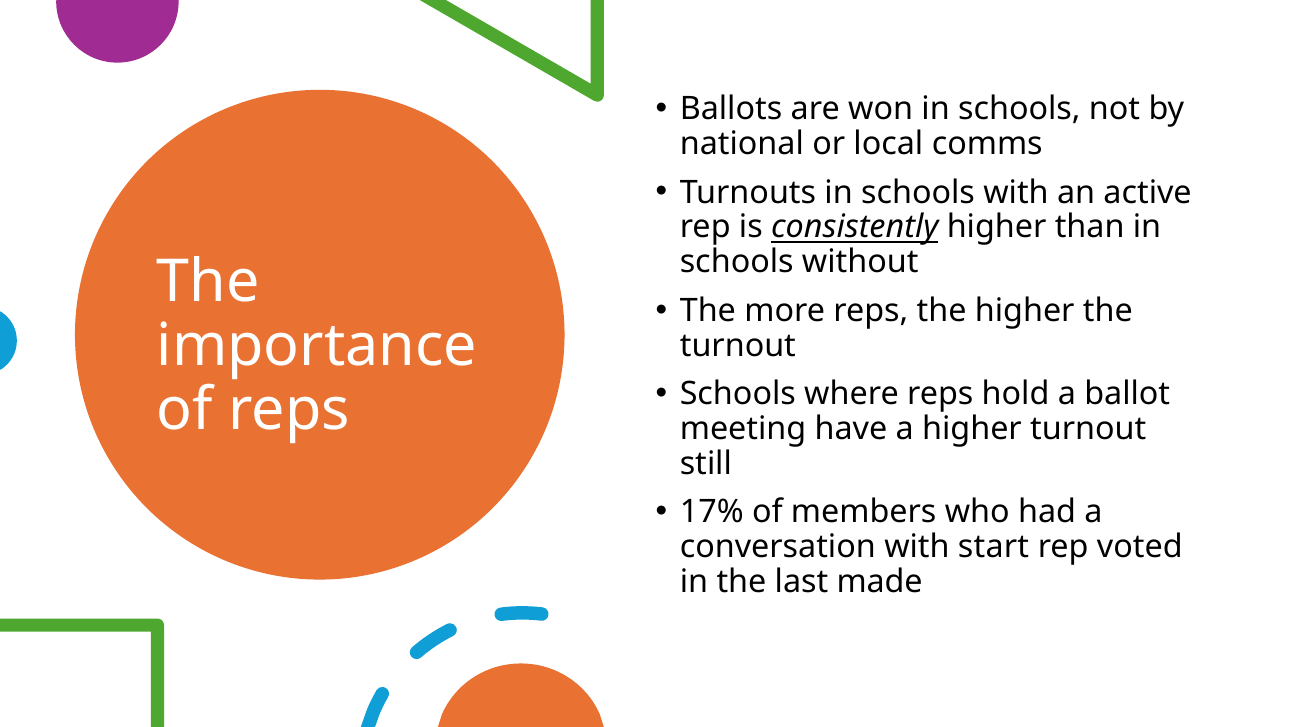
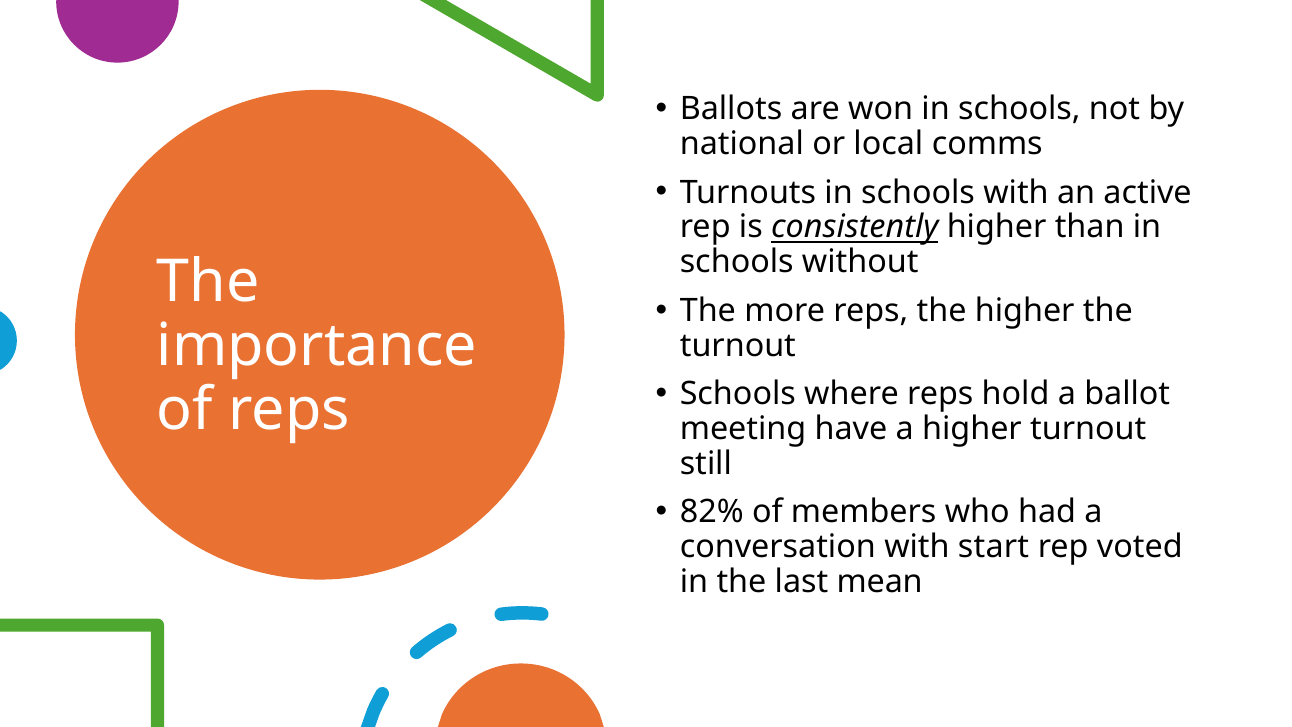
17%: 17% -> 82%
made: made -> mean
